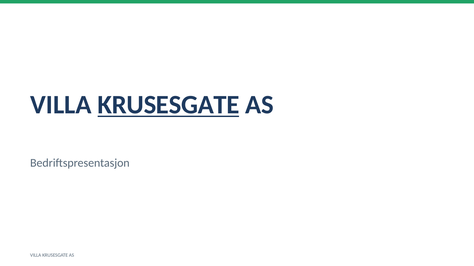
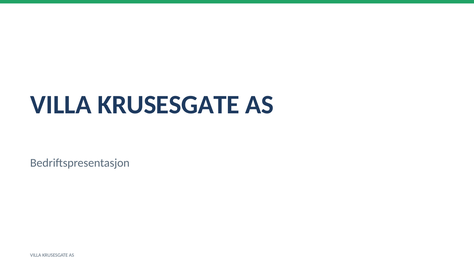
KRUSESGATE at (169, 105) underline: present -> none
